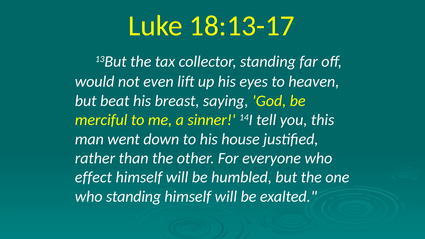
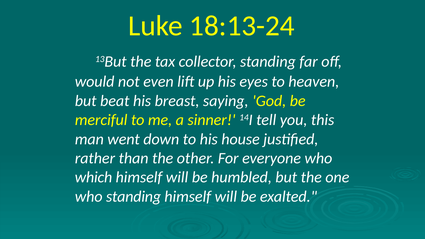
18:13-17: 18:13-17 -> 18:13-24
effect: effect -> which
